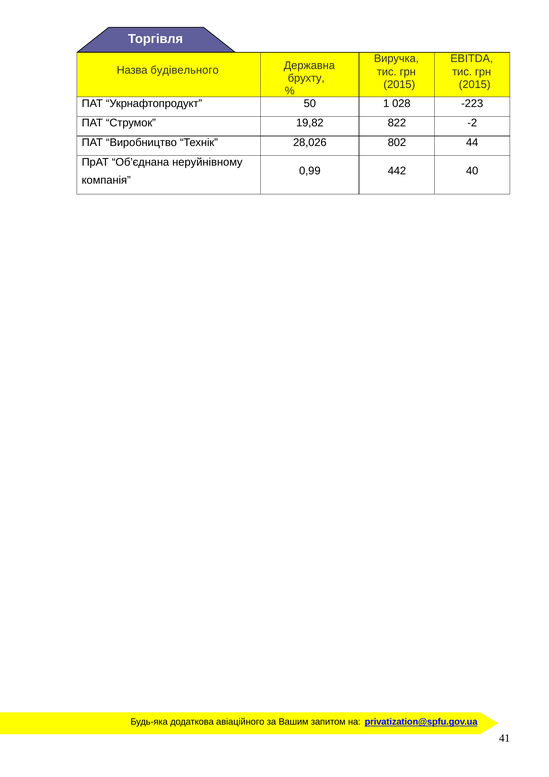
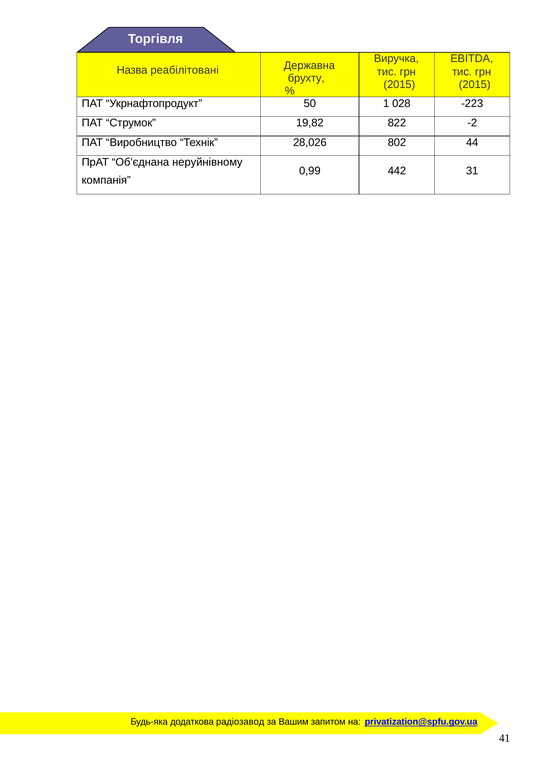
будівельного: будівельного -> реабілітовані
40: 40 -> 31
авіаційного: авіаційного -> радіозавод
